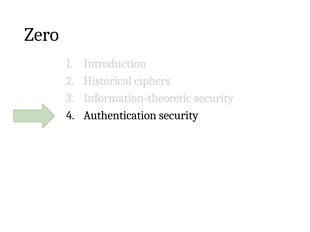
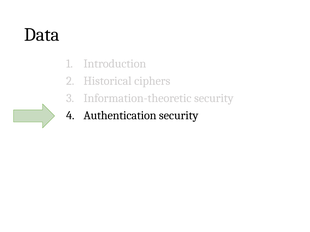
Zero: Zero -> Data
